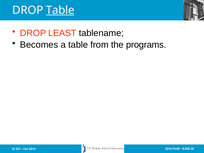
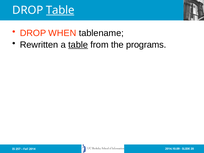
LEAST: LEAST -> WHEN
Becomes: Becomes -> Rewritten
table at (78, 45) underline: none -> present
